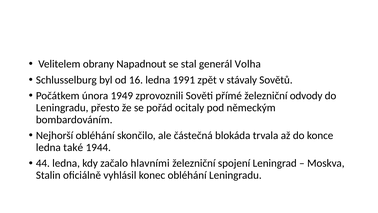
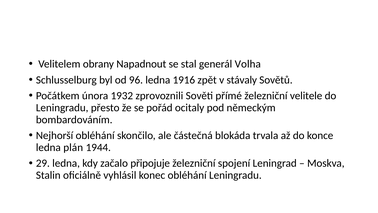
16: 16 -> 96
1991: 1991 -> 1916
1949: 1949 -> 1932
odvody: odvody -> velitele
také: také -> plán
44: 44 -> 29
hlavními: hlavními -> připojuje
